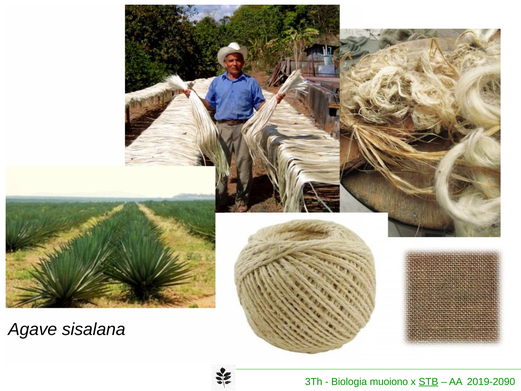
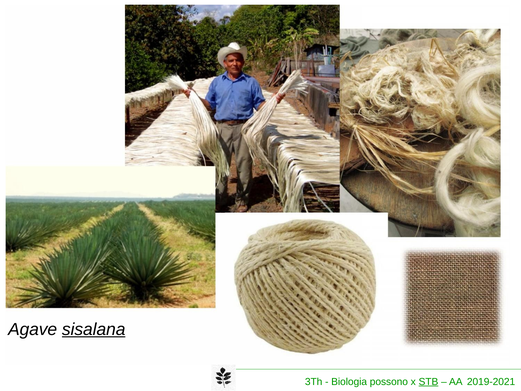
sisalana underline: none -> present
muoiono: muoiono -> possono
2019-2090: 2019-2090 -> 2019-2021
